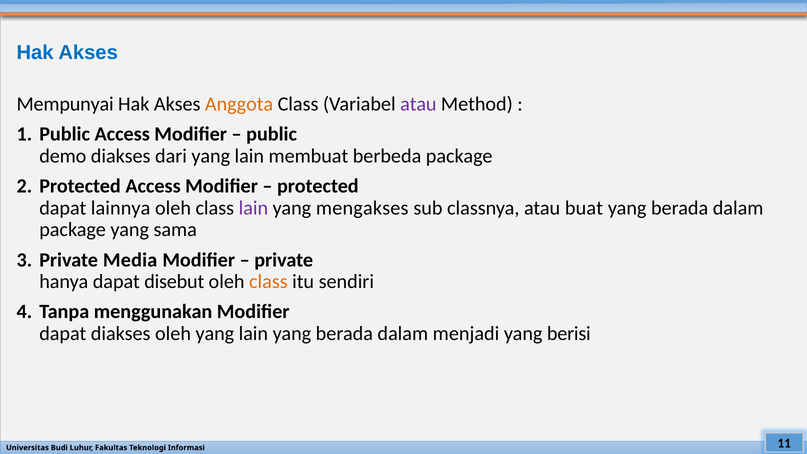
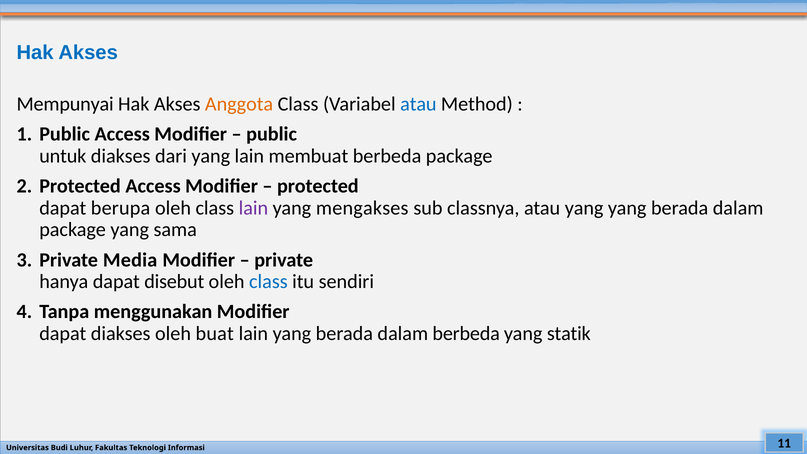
atau at (418, 104) colour: purple -> blue
demo: demo -> untuk
lainnya: lainnya -> berupa
atau buat: buat -> yang
class at (268, 282) colour: orange -> blue
oleh yang: yang -> buat
dalam menjadi: menjadi -> berbeda
berisi: berisi -> statik
